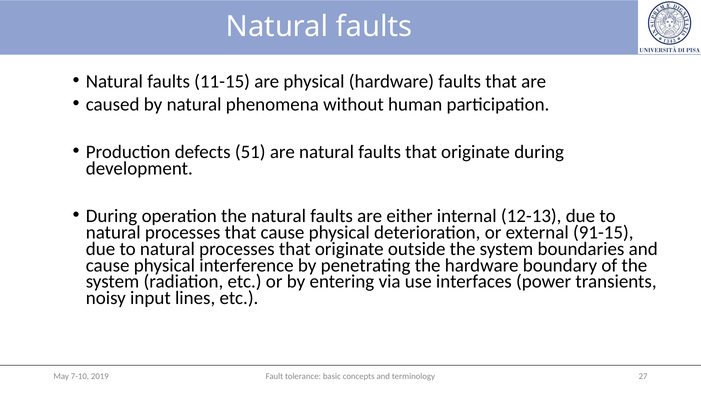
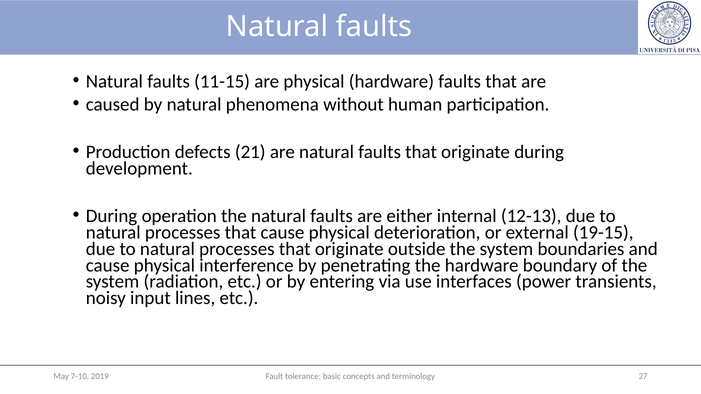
51: 51 -> 21
91-15: 91-15 -> 19-15
